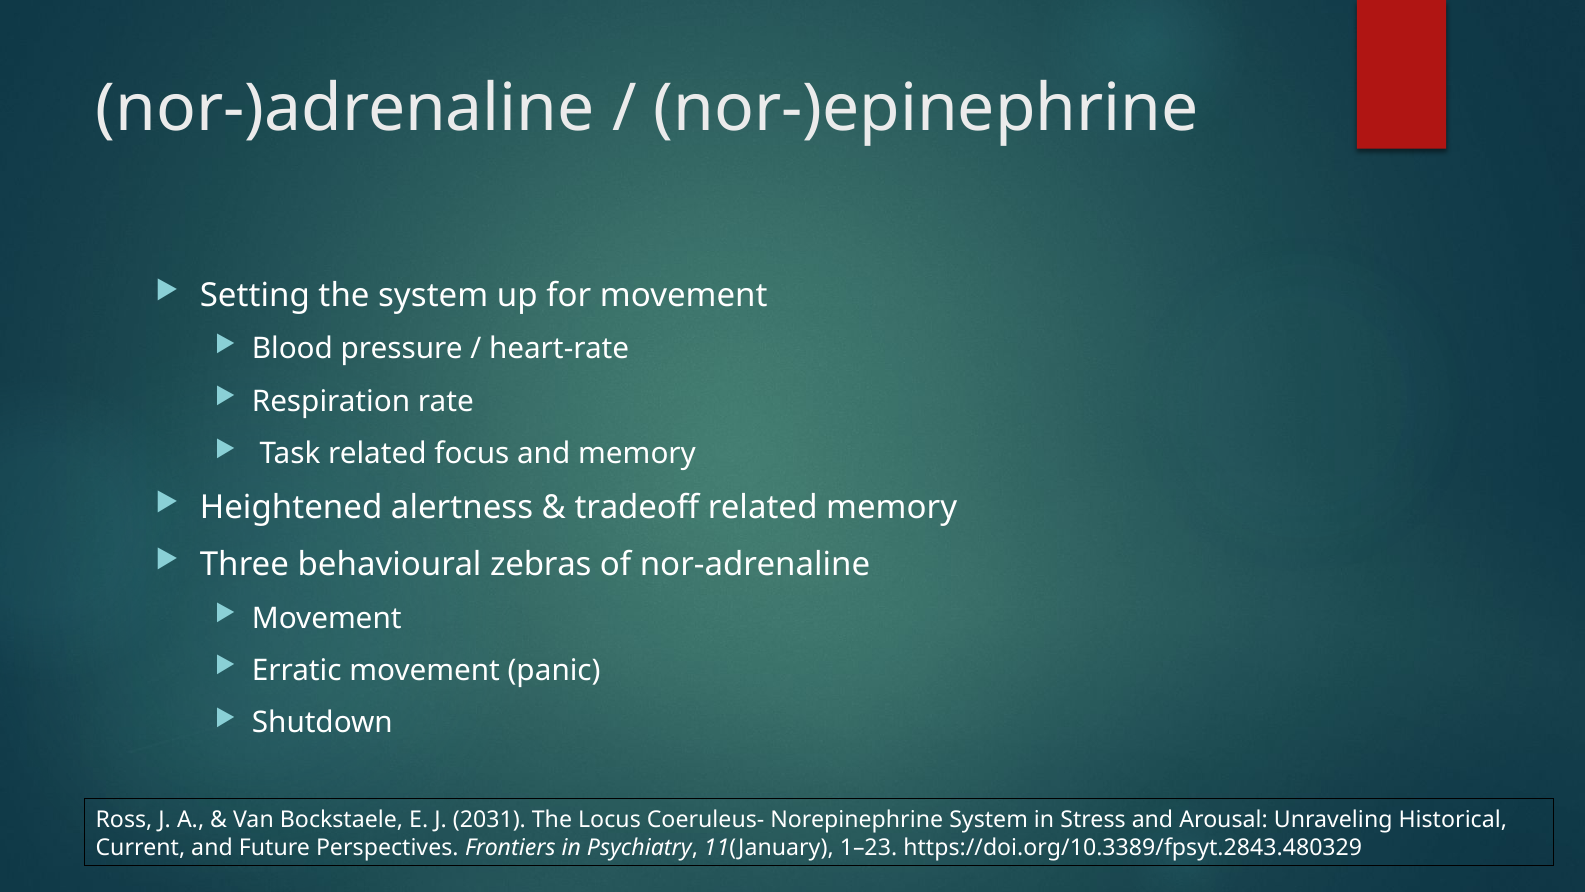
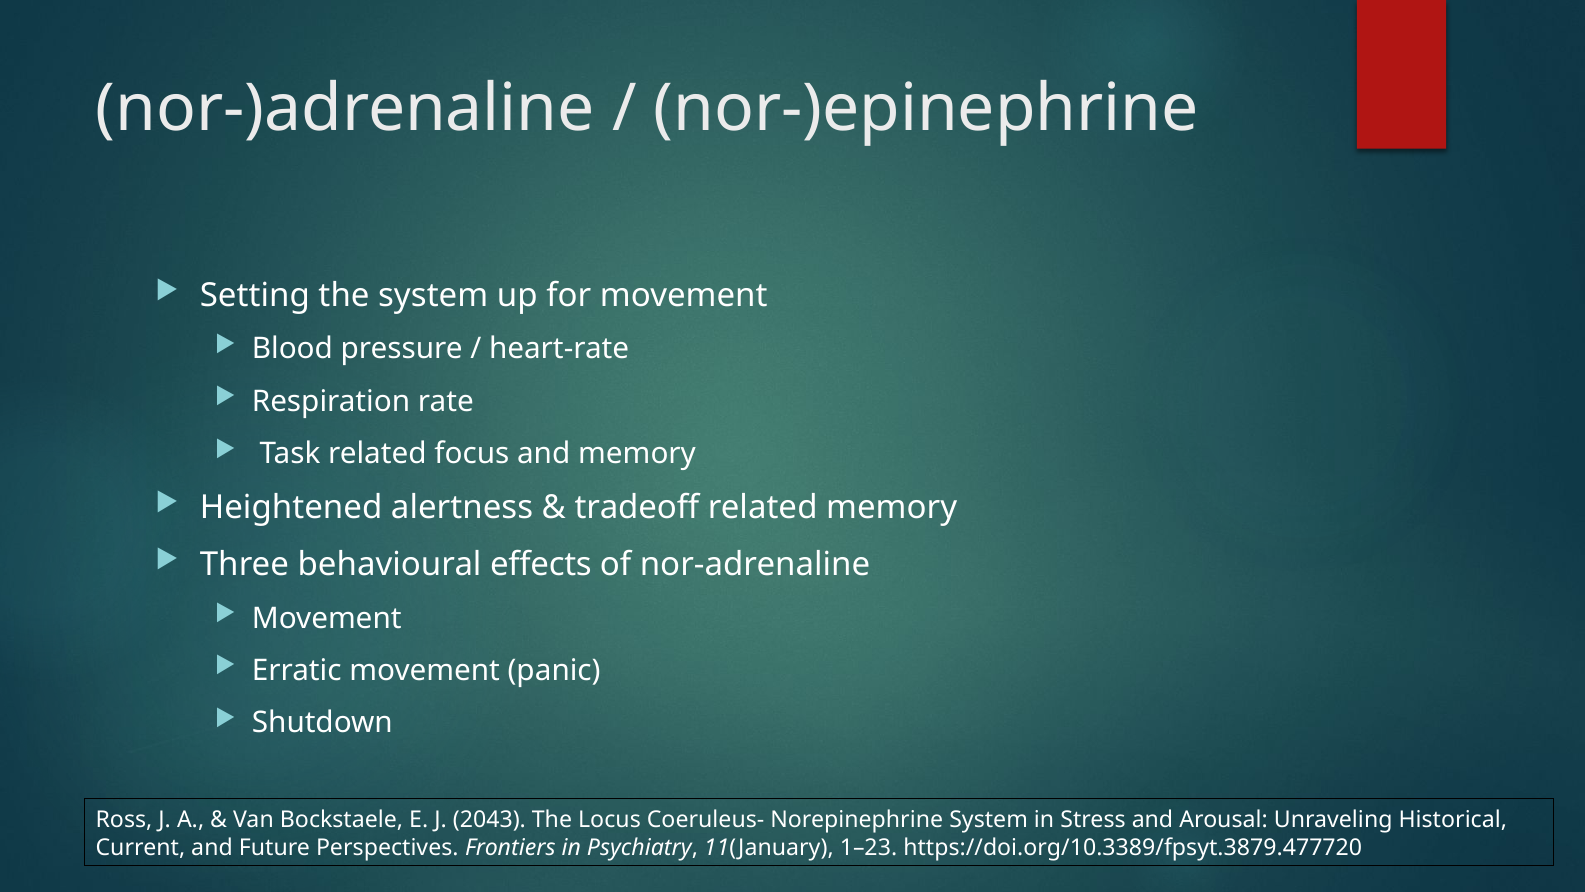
zebras: zebras -> effects
2031: 2031 -> 2043
https://doi.org/10.3389/fpsyt.2843.480329: https://doi.org/10.3389/fpsyt.2843.480329 -> https://doi.org/10.3389/fpsyt.3879.477720
